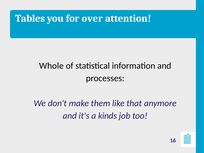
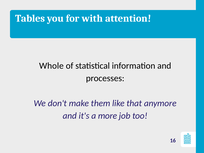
over: over -> with
kinds: kinds -> more
